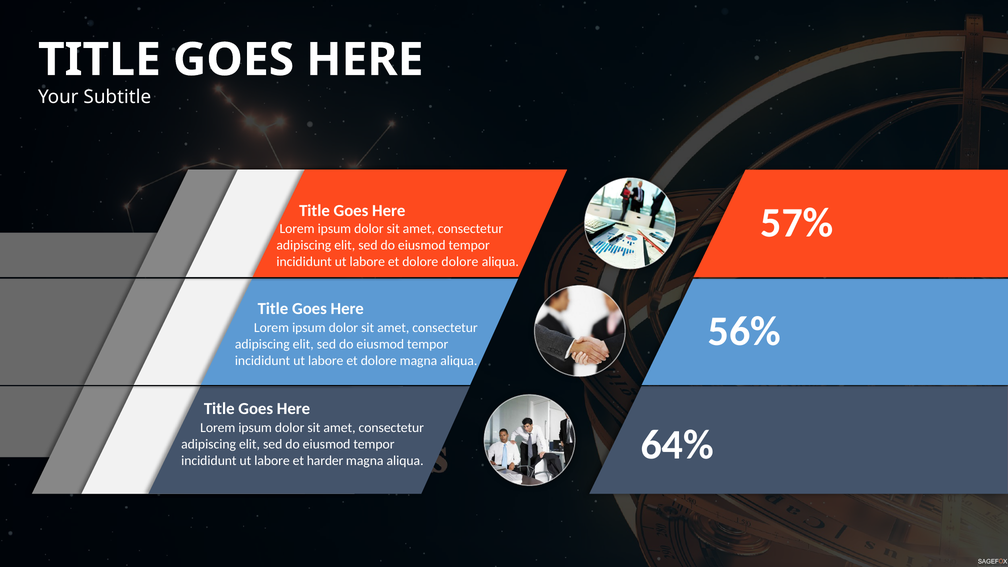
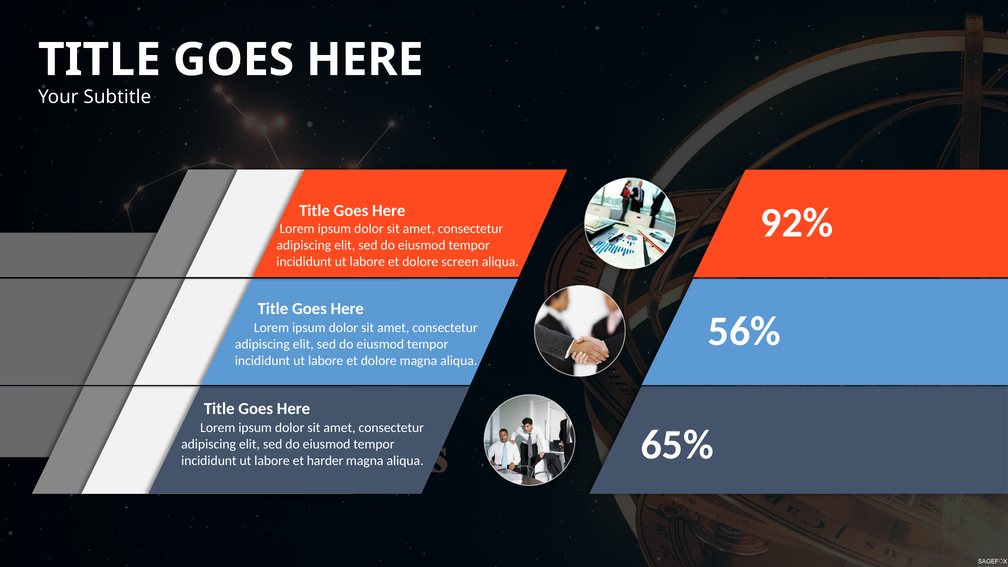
57%: 57% -> 92%
dolore dolore: dolore -> screen
64%: 64% -> 65%
